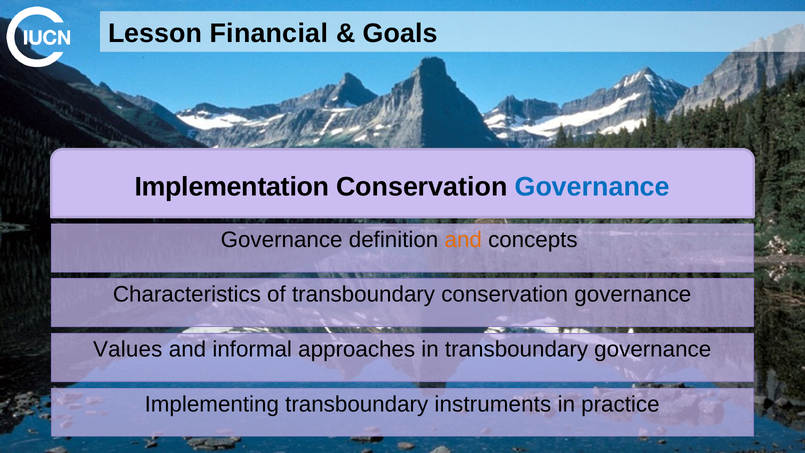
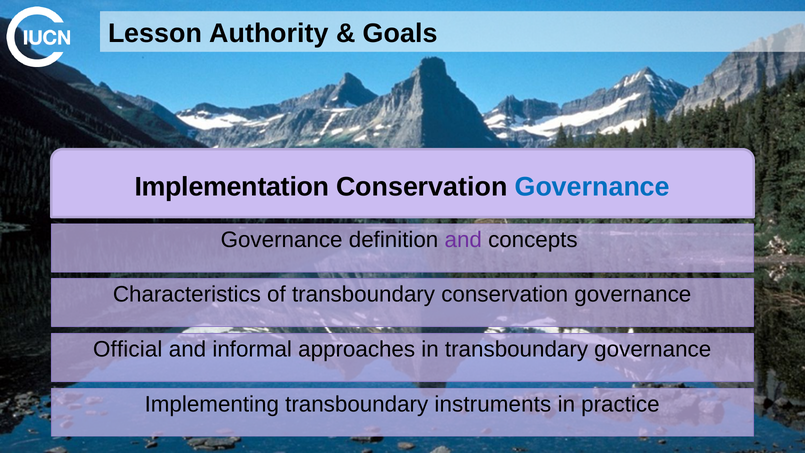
Financial: Financial -> Authority
and at (463, 240) colour: orange -> purple
Values: Values -> Official
